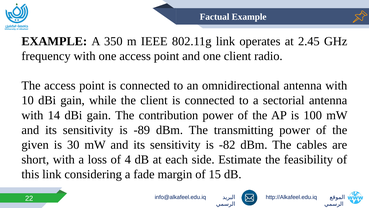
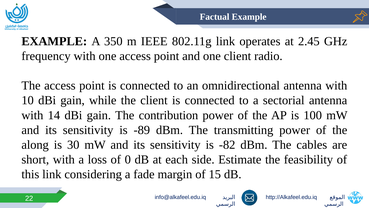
given: given -> along
4: 4 -> 0
